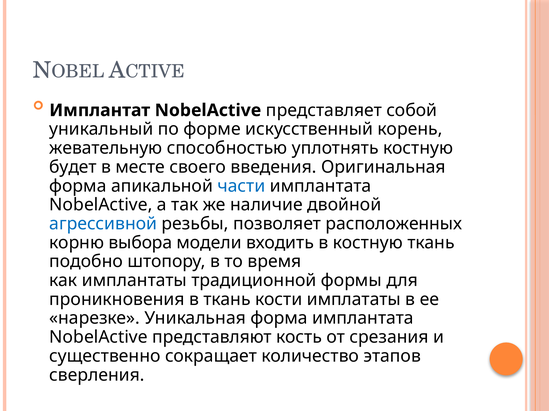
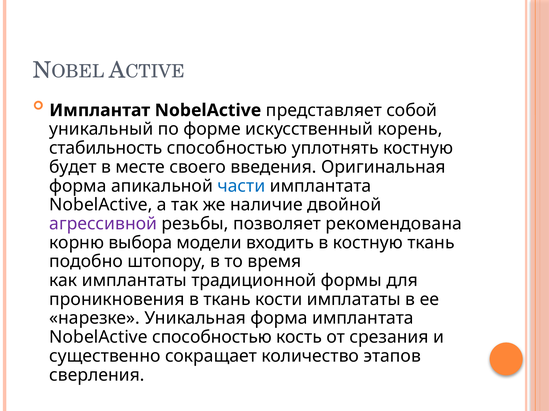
жевательную: жевательную -> стабильность
агрессивной colour: blue -> purple
расположенных: расположенных -> рекомендована
NobelActive представляют: представляют -> способностью
